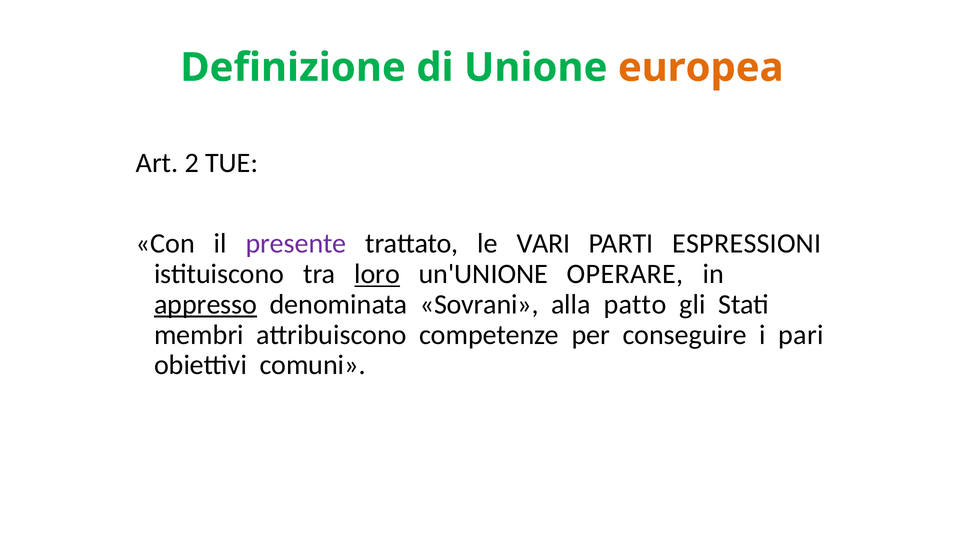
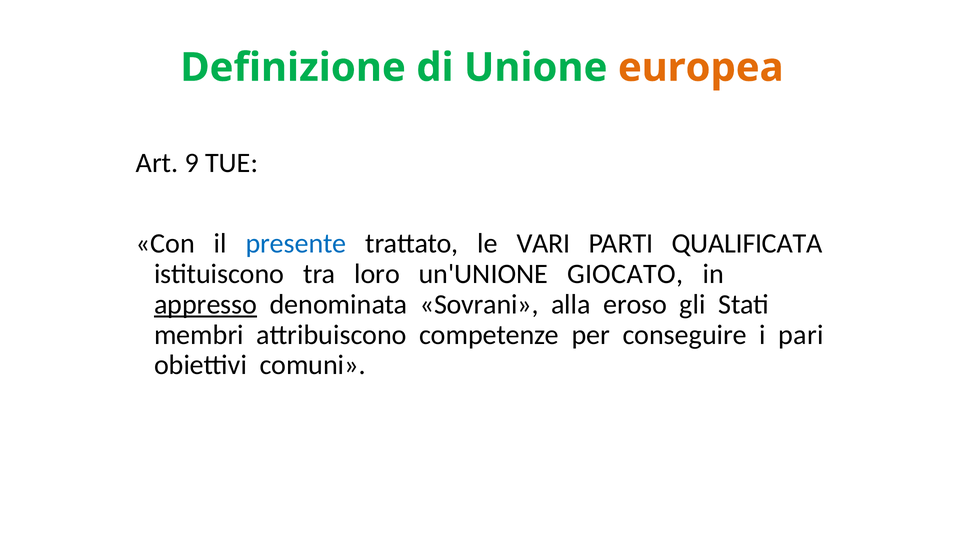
2: 2 -> 9
presente colour: purple -> blue
ESPRESSIONI: ESPRESSIONI -> QUALIFICATA
loro underline: present -> none
OPERARE: OPERARE -> GIOCATO
patto: patto -> eroso
